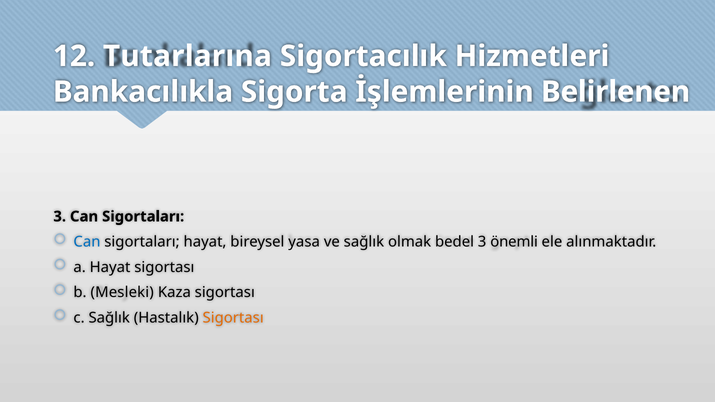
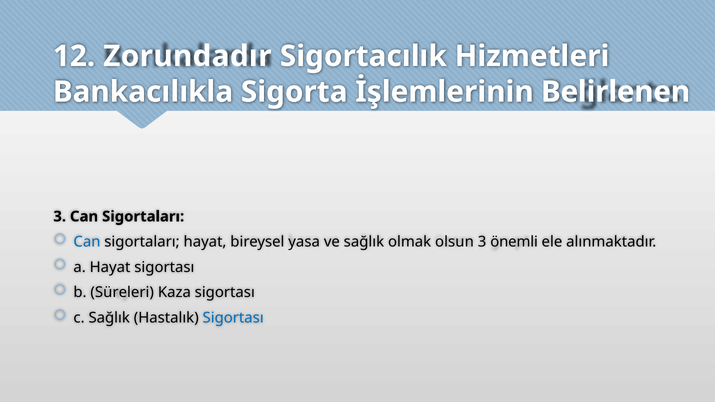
Tutarlarına: Tutarlarına -> Zorundadır
bedel: bedel -> olsun
Mesleki: Mesleki -> Süreleri
Sigortası at (233, 318) colour: orange -> blue
